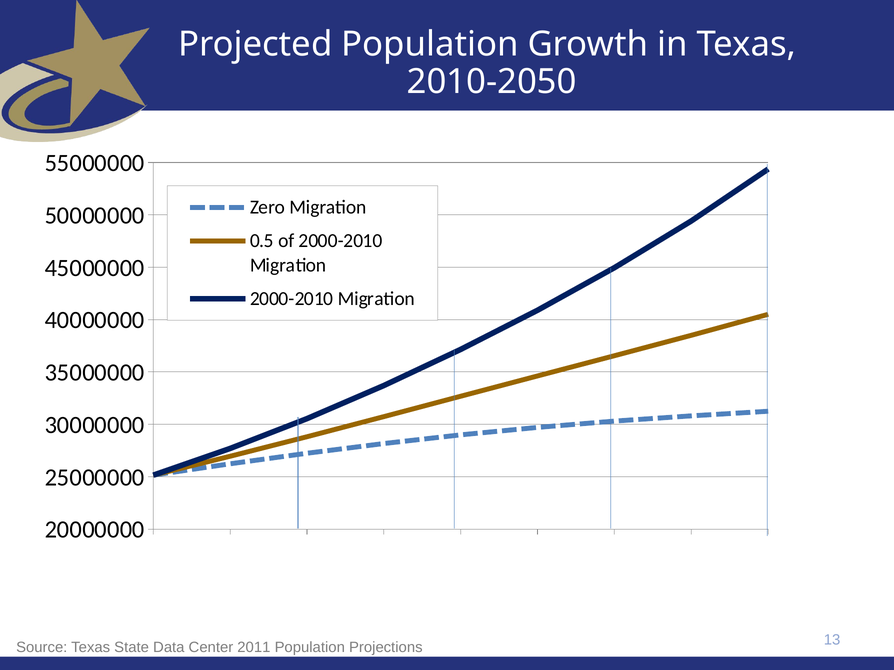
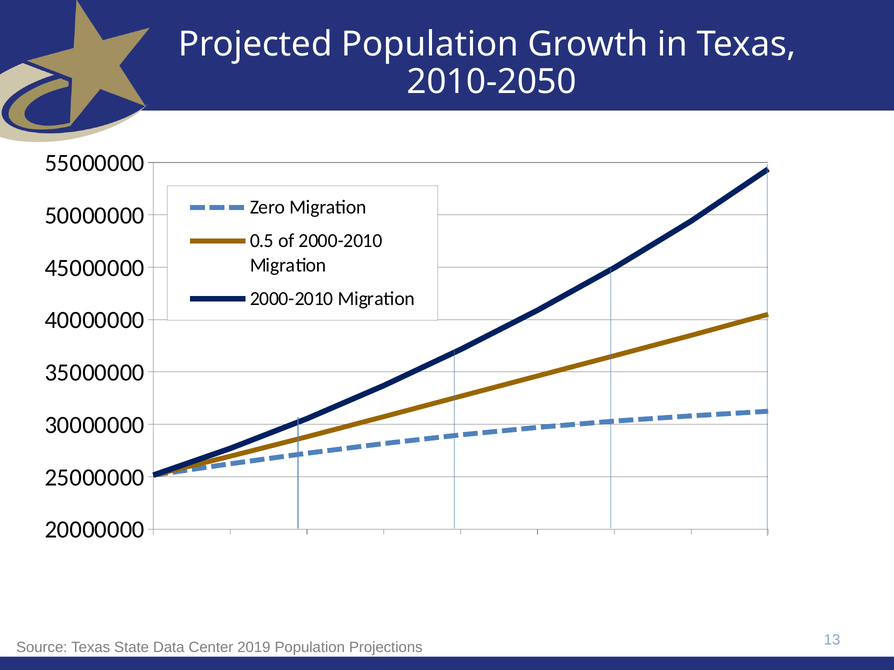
2011: 2011 -> 2019
